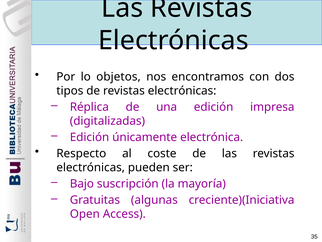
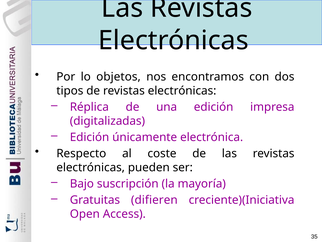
algunas: algunas -> difieren
